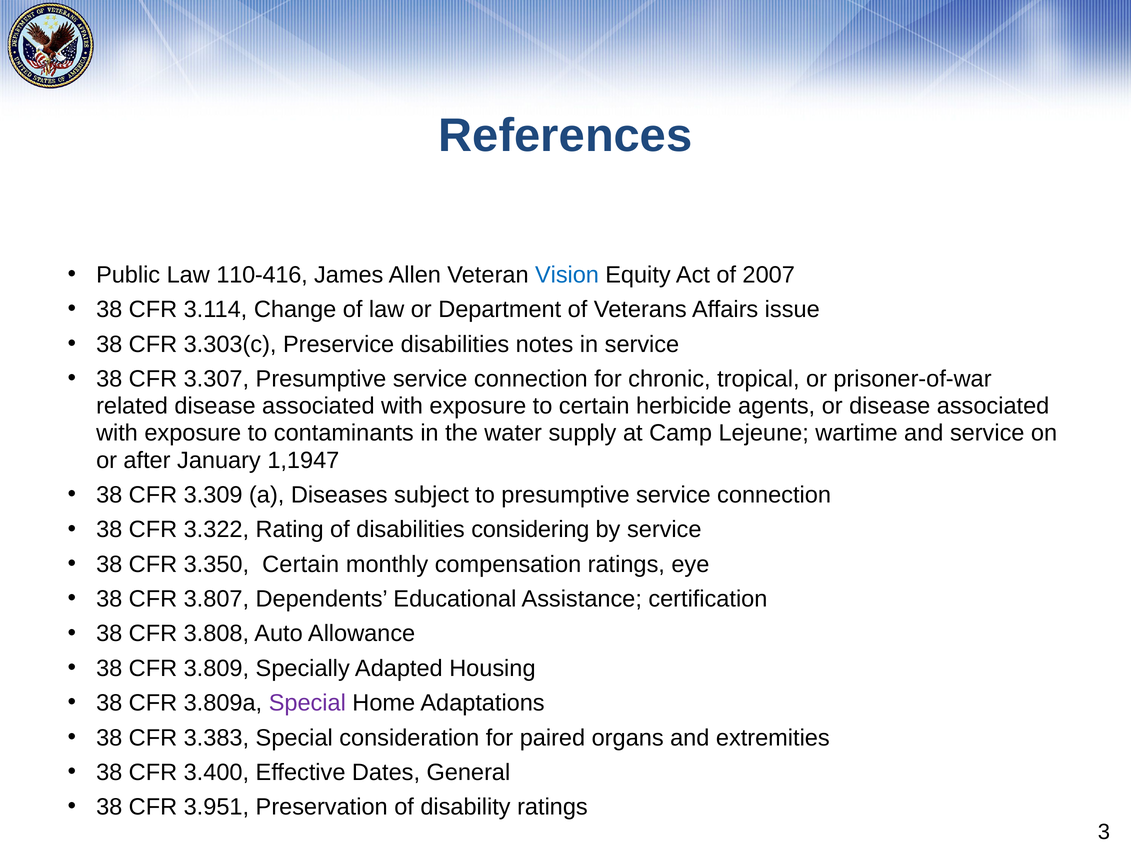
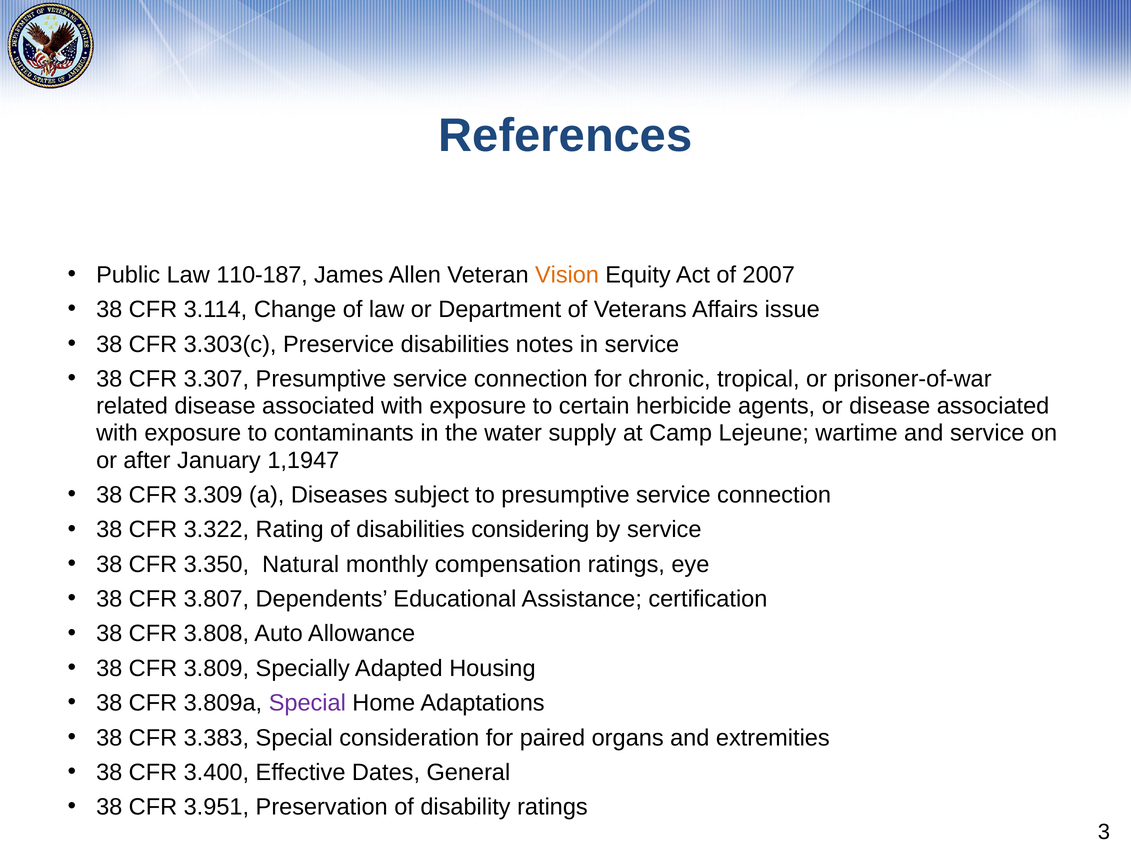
110-416: 110-416 -> 110-187
Vision colour: blue -> orange
3.350 Certain: Certain -> Natural
